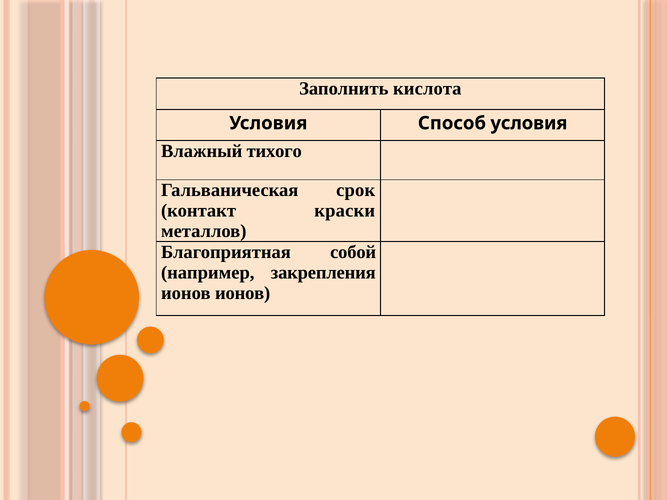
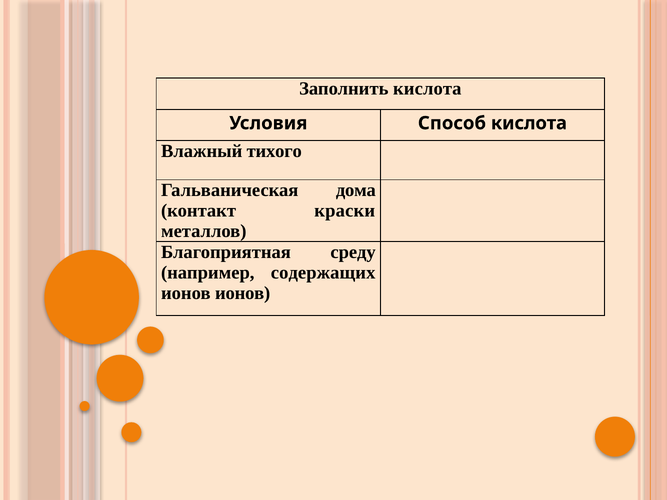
Способ условия: условия -> кислота
срок: срок -> дома
собой: собой -> среду
закрепления: закрепления -> содержащих
